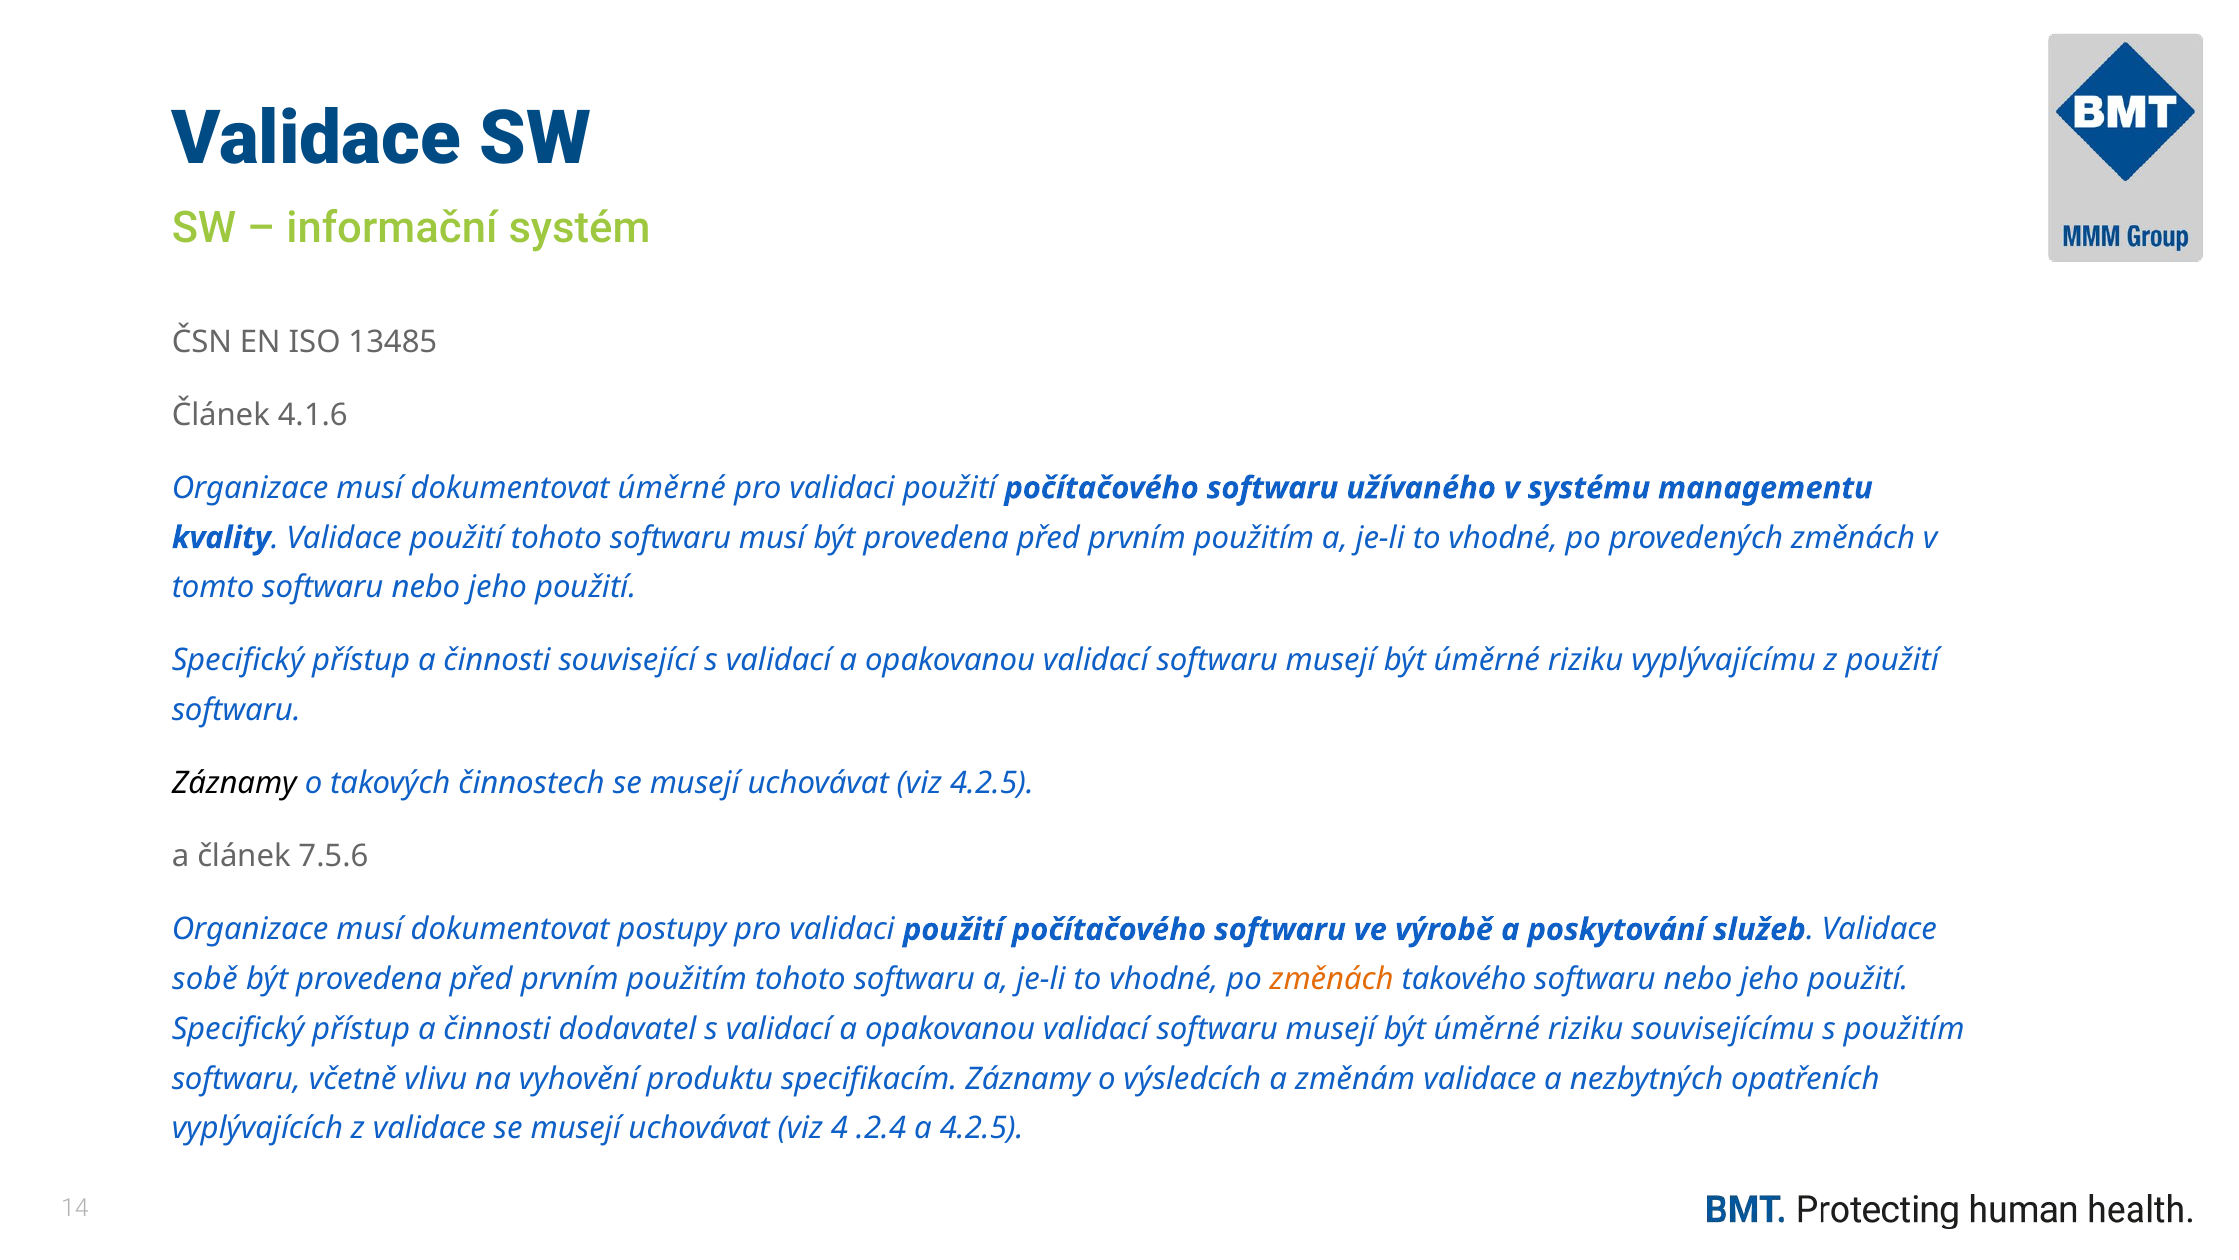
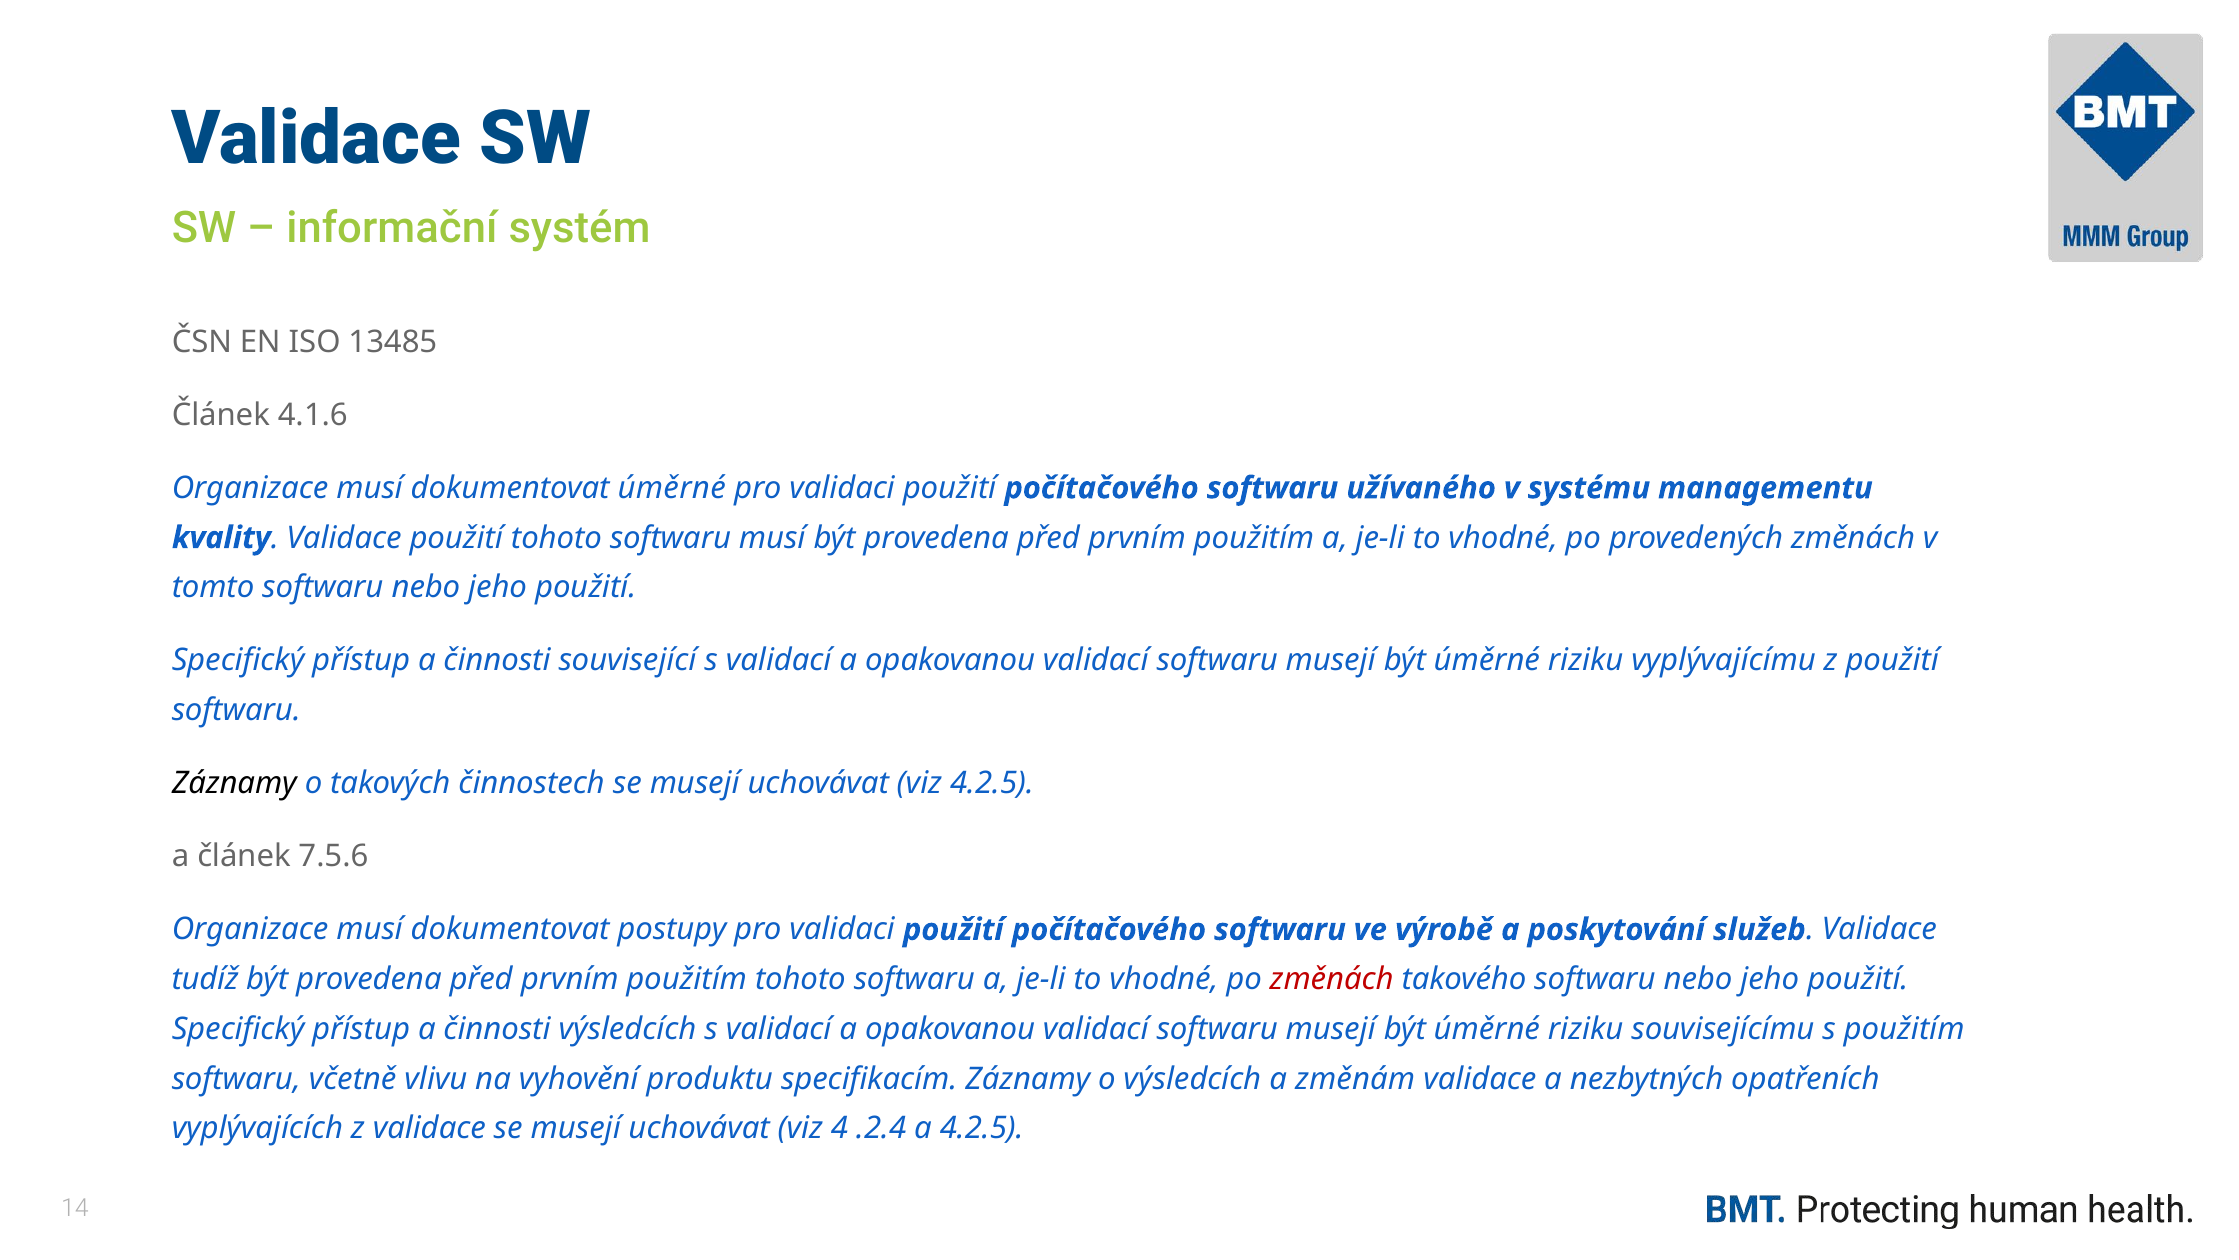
sobě: sobě -> tudíž
změnách at (1332, 979) colour: orange -> red
činnosti dodavatel: dodavatel -> výsledcích
